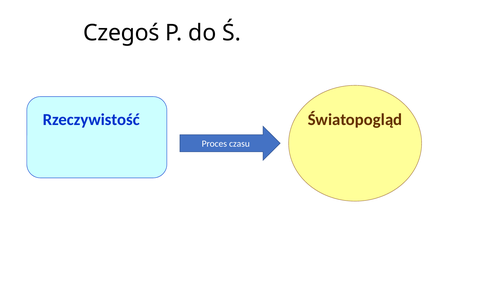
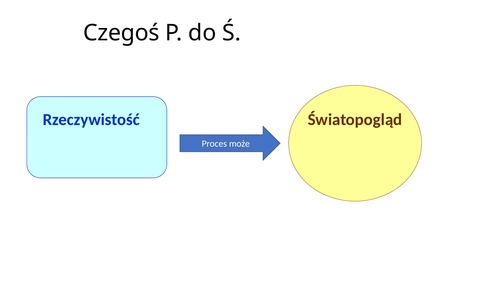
czasu: czasu -> może
